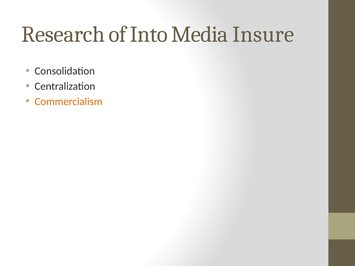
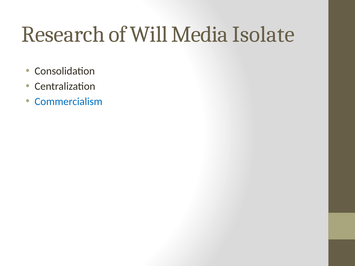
Into: Into -> Will
Insure: Insure -> Isolate
Commercialism colour: orange -> blue
